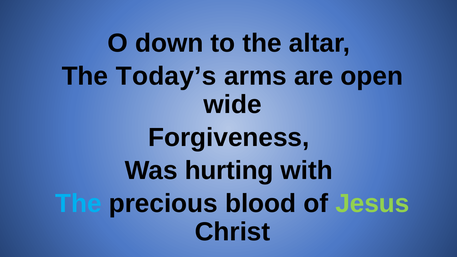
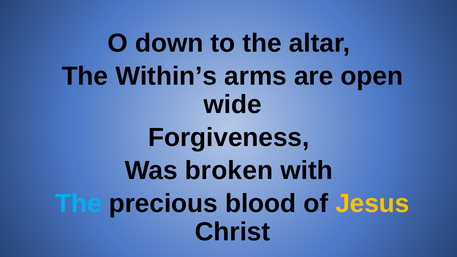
Today’s: Today’s -> Within’s
hurting: hurting -> broken
Jesus colour: light green -> yellow
